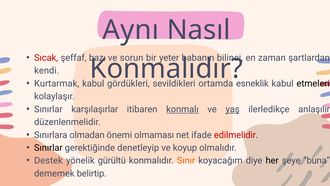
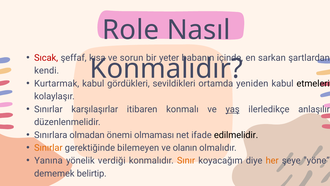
Aynı: Aynı -> Role
bazı: bazı -> kısa
bilinci: bilinci -> içinde
zaman: zaman -> sarkan
esneklik: esneklik -> yeniden
konmalı underline: present -> none
edilmelidir colour: red -> black
Sınırlar at (48, 148) colour: black -> orange
denetleyip: denetleyip -> bilemeyen
koyup: koyup -> olanın
Destek: Destek -> Yanına
gürültü: gürültü -> verdiği
her colour: black -> orange
buna: buna -> yöne
